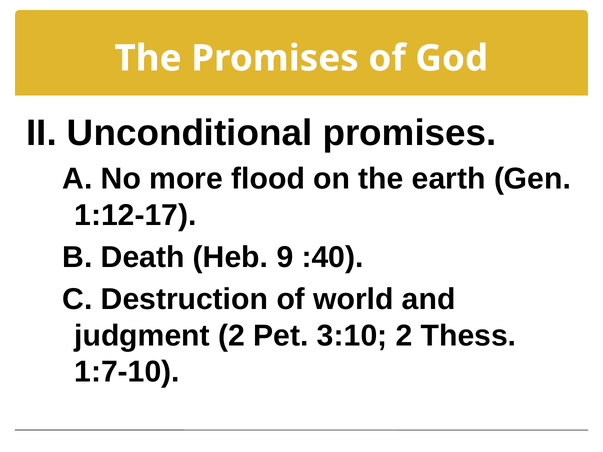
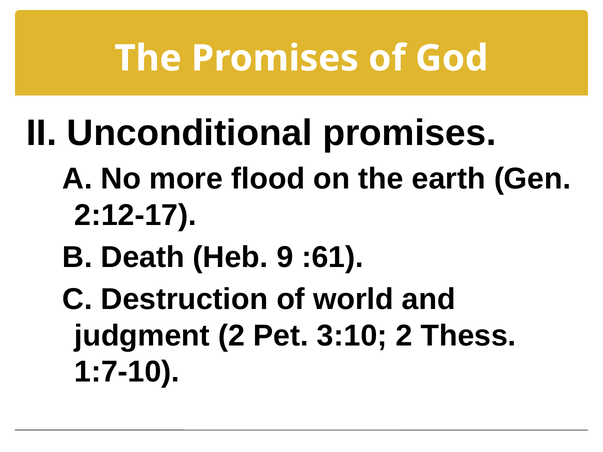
1:12-17: 1:12-17 -> 2:12-17
:40: :40 -> :61
